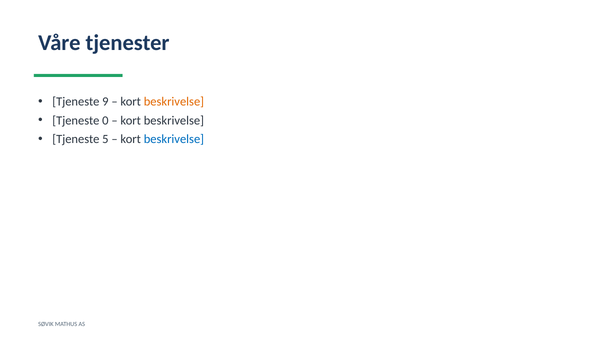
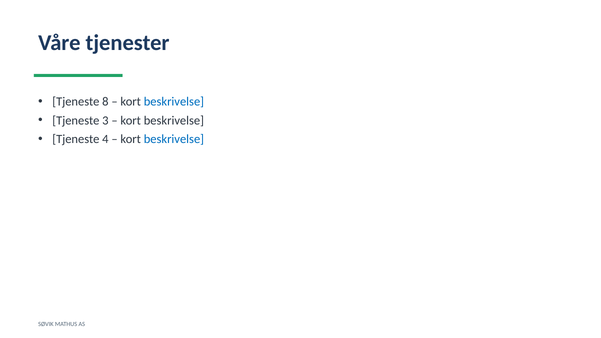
9: 9 -> 8
beskrivelse at (174, 102) colour: orange -> blue
0: 0 -> 3
5: 5 -> 4
